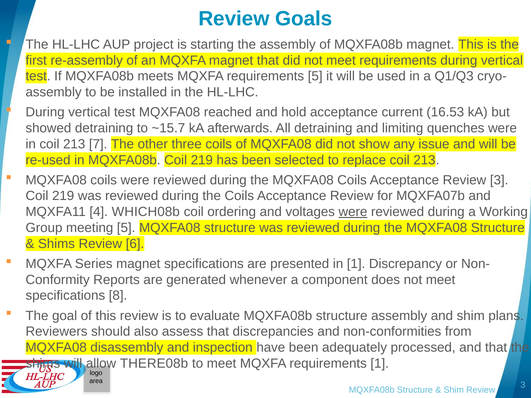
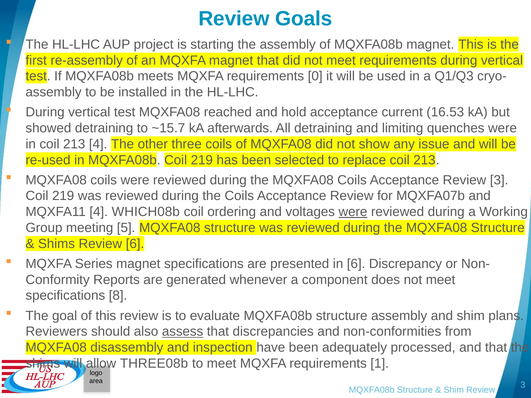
requirements 5: 5 -> 0
213 7: 7 -> 4
in 1: 1 -> 6
assess underline: none -> present
THERE08b: THERE08b -> THREE08b
